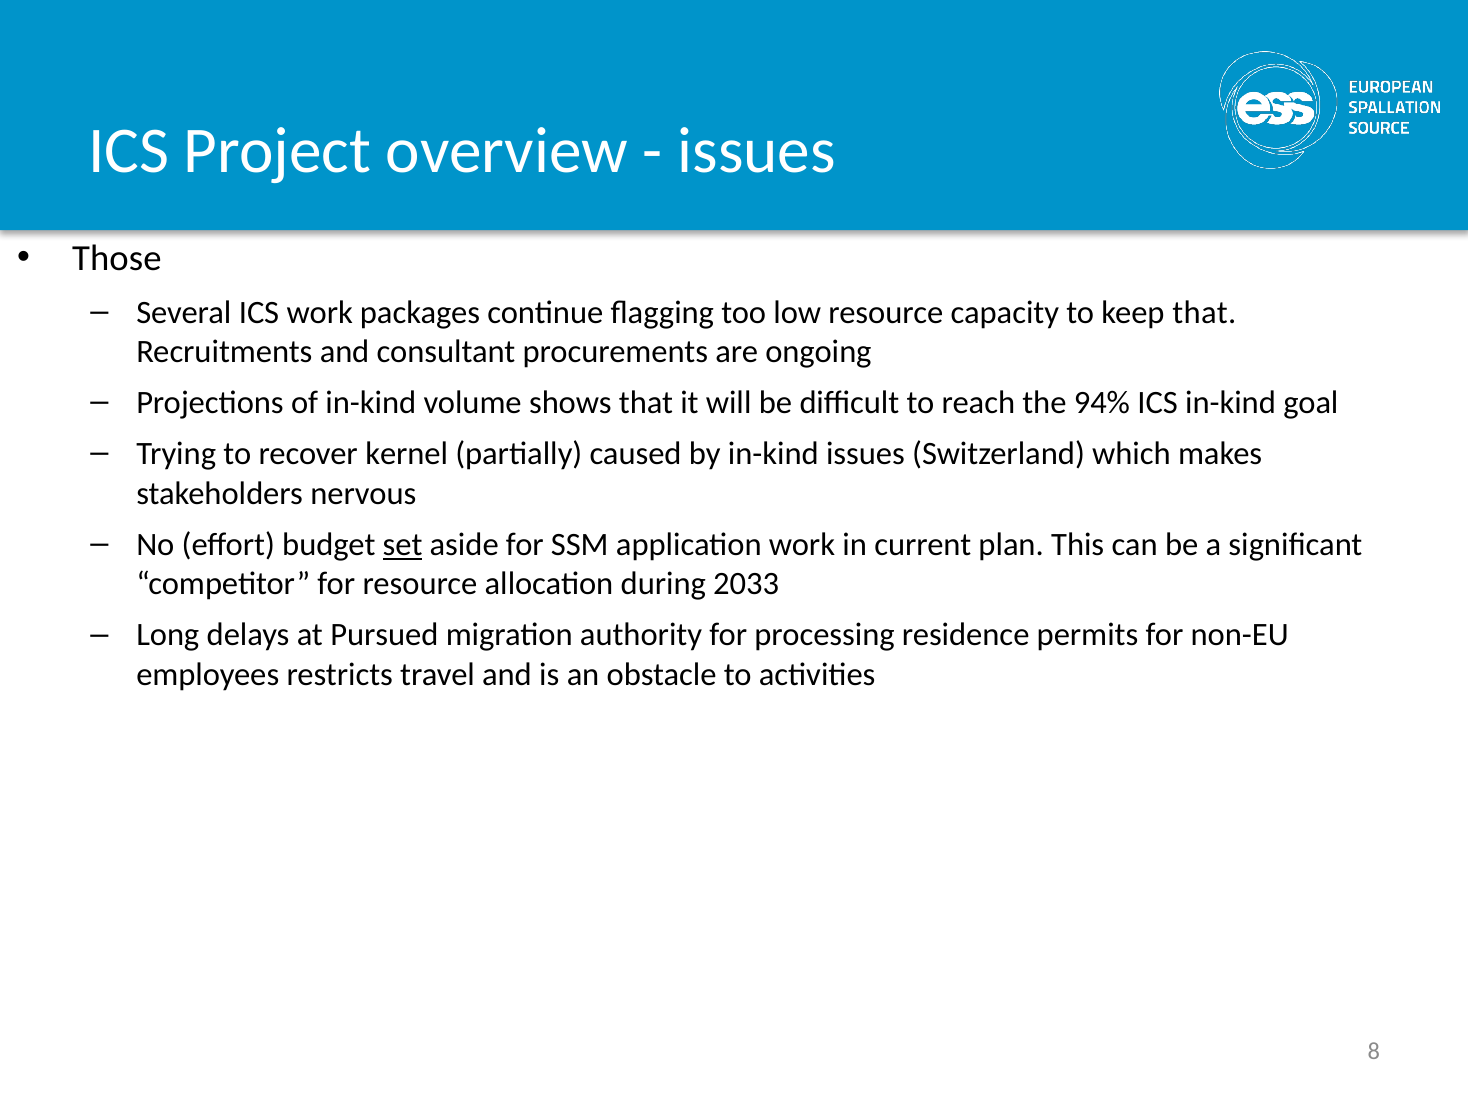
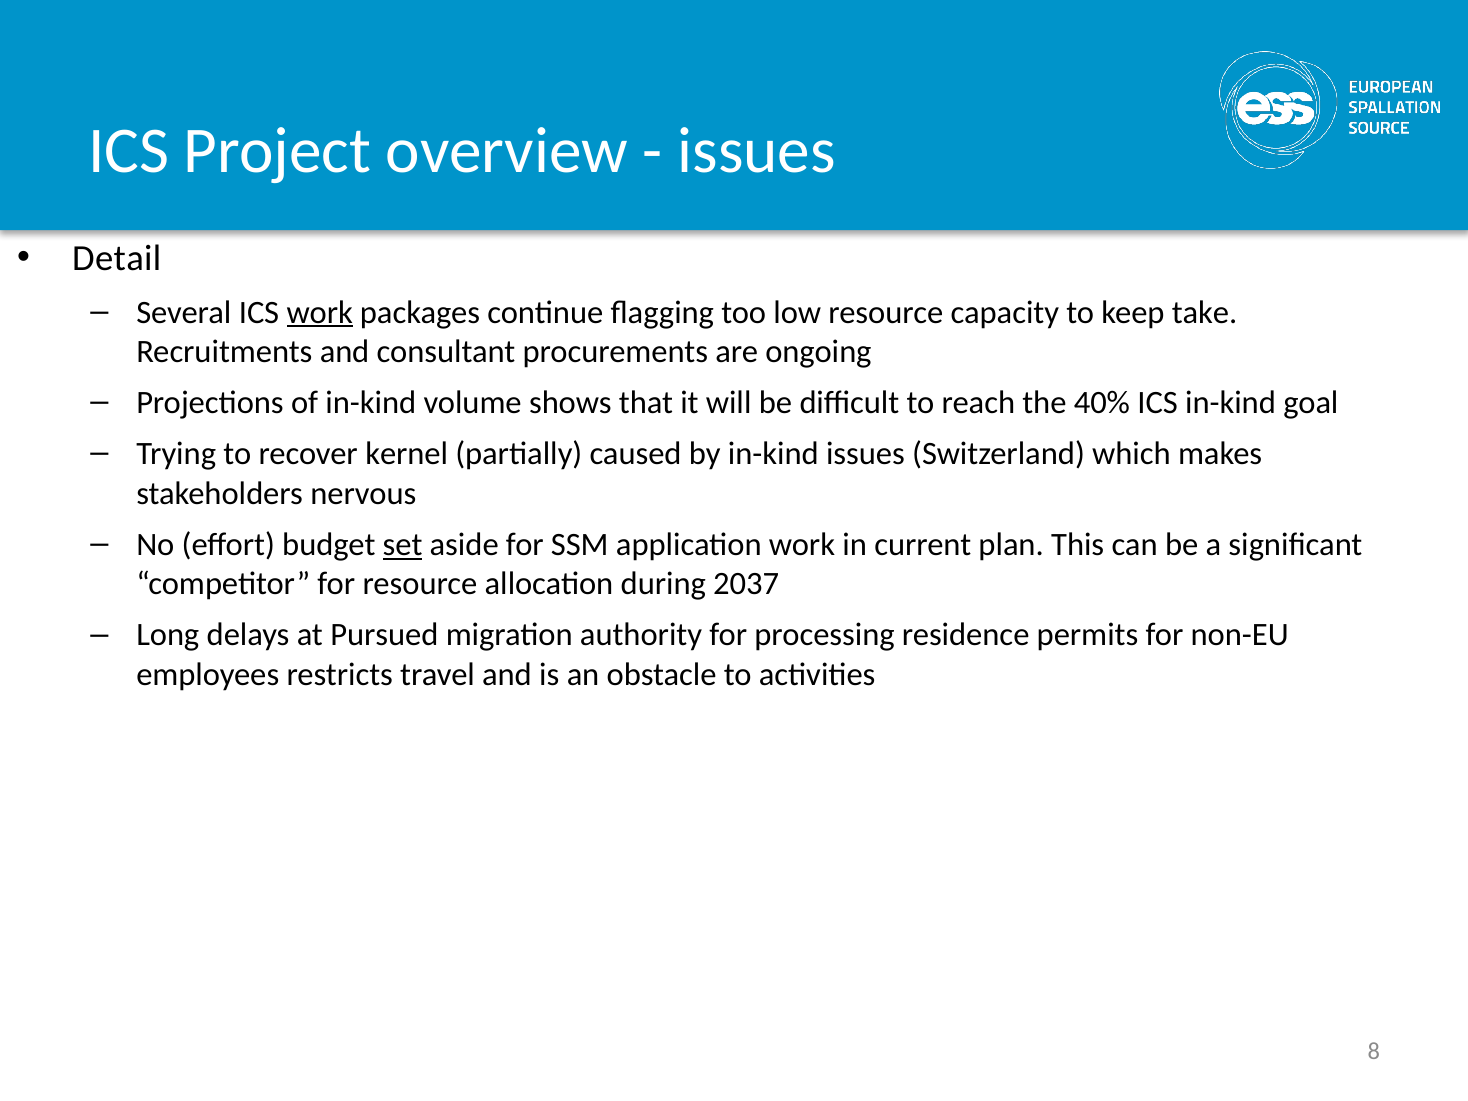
Those: Those -> Detail
work at (320, 312) underline: none -> present
keep that: that -> take
94%: 94% -> 40%
2033: 2033 -> 2037
